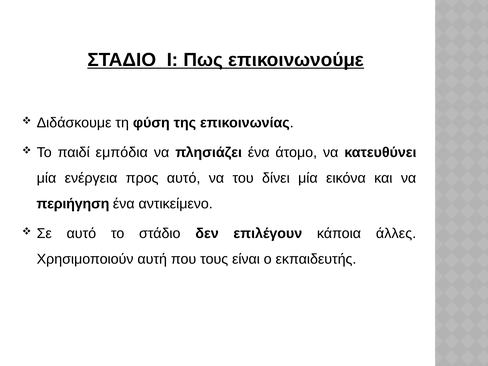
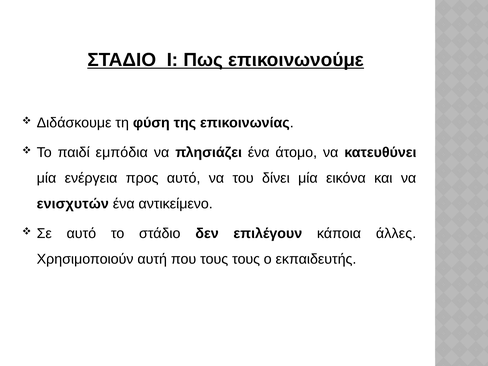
περιήγηση: περιήγηση -> ενισχυτών
τους είναι: είναι -> τους
